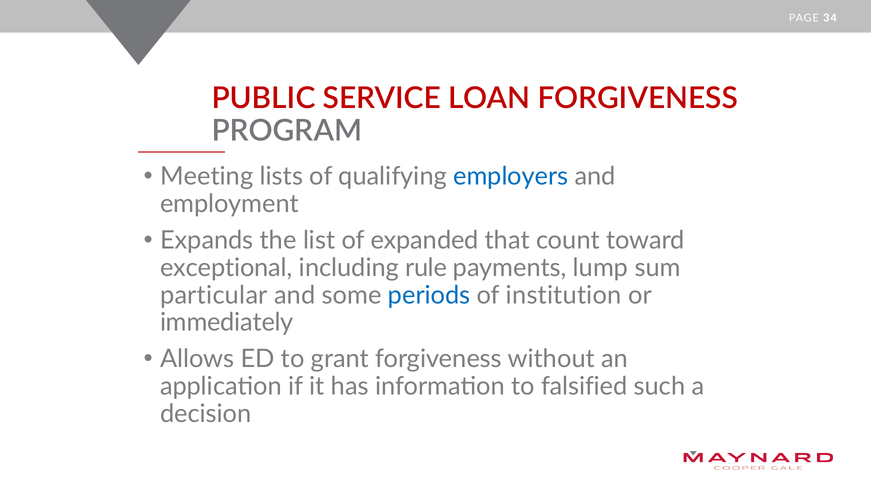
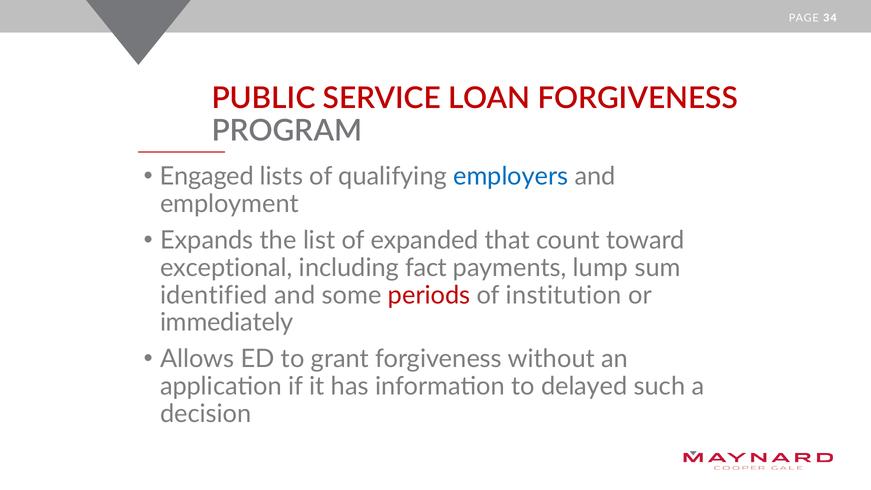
Meeting: Meeting -> Engaged
rule: rule -> fact
particular: particular -> identified
periods colour: blue -> red
falsified: falsified -> delayed
